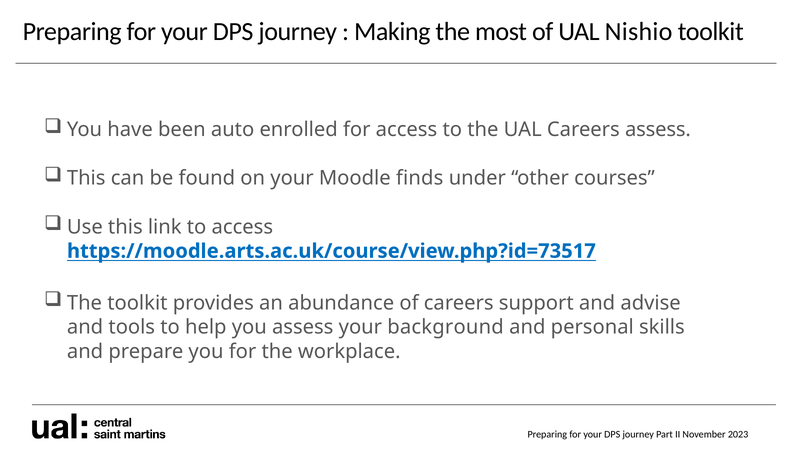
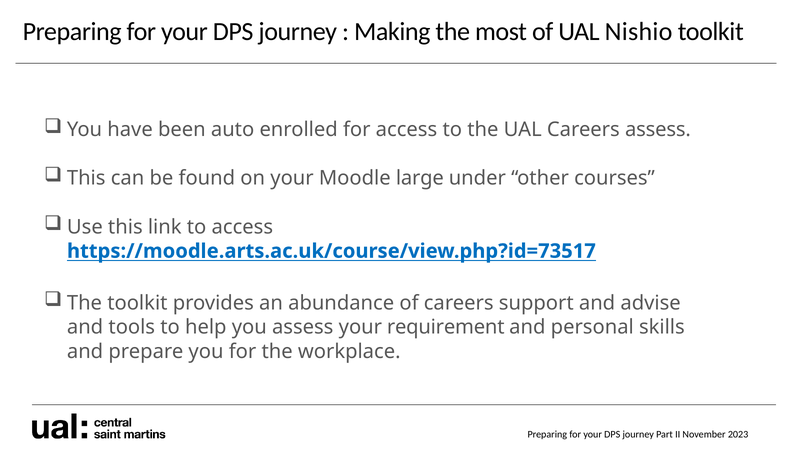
finds: finds -> large
background: background -> requirement
